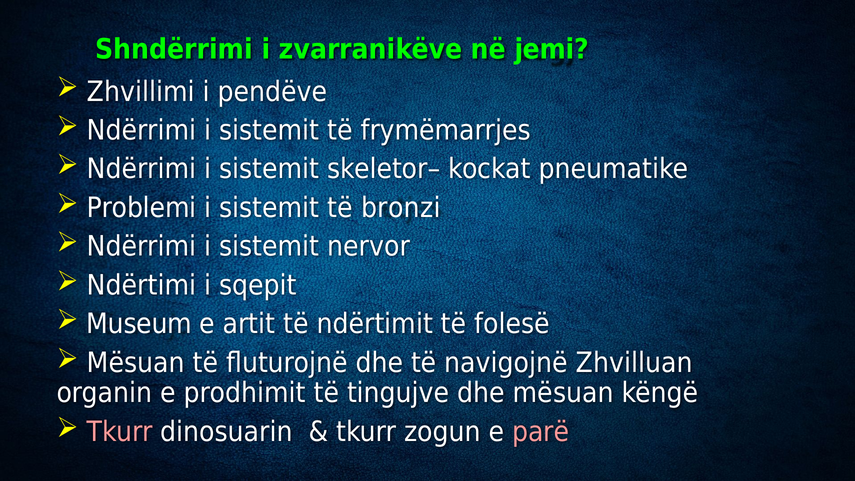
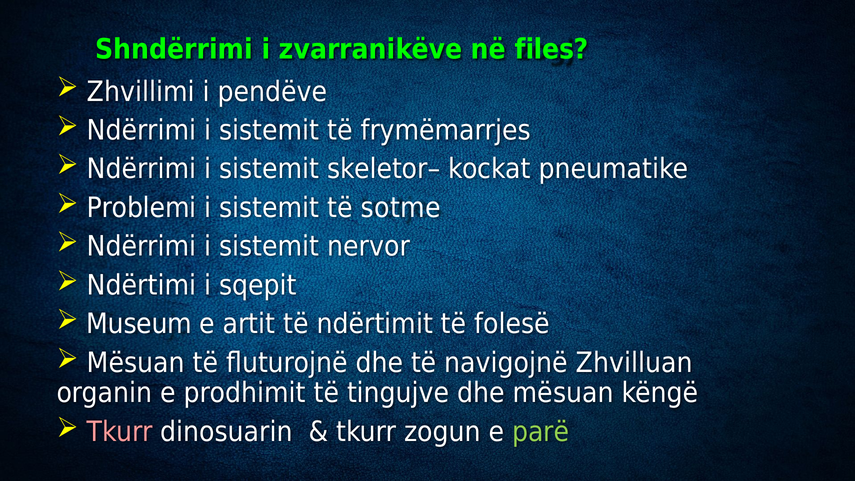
jemi: jemi -> files
bronzi: bronzi -> sotme
parë colour: pink -> light green
